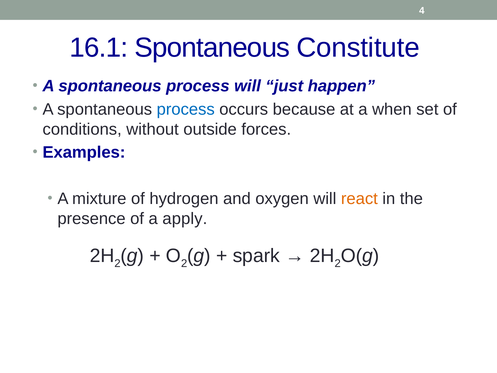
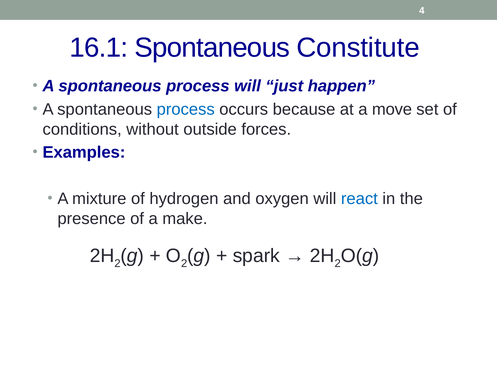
when: when -> move
react colour: orange -> blue
apply: apply -> make
